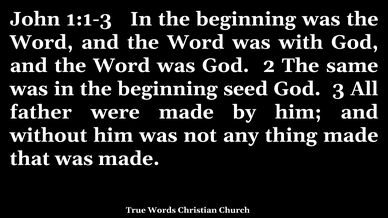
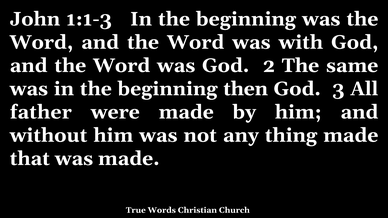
seed: seed -> then
